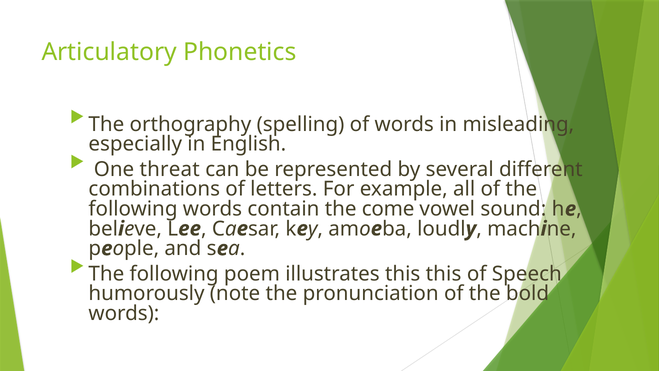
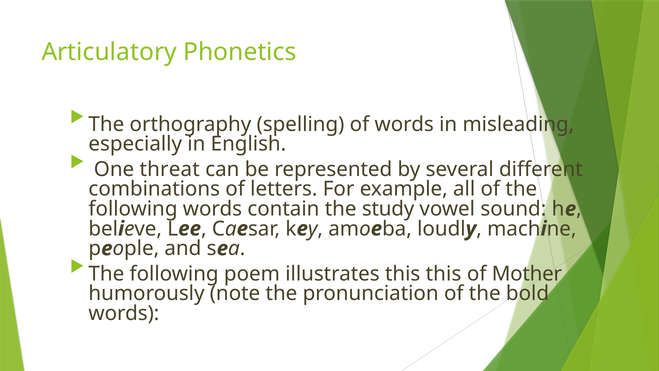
come: come -> study
Speech: Speech -> Mother
